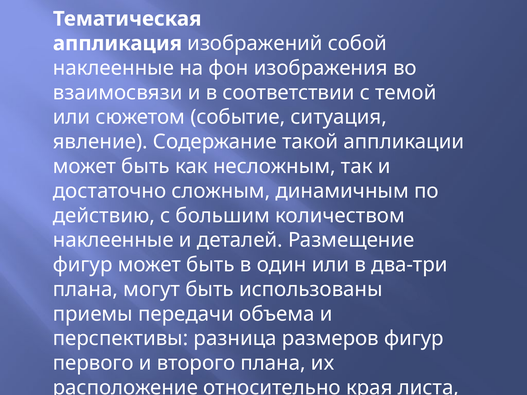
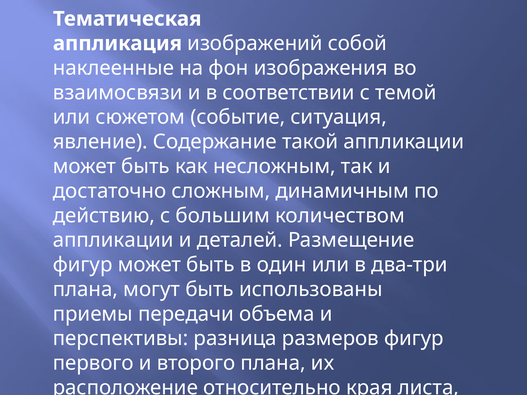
наклеенные at (113, 240): наклеенные -> аппликации
